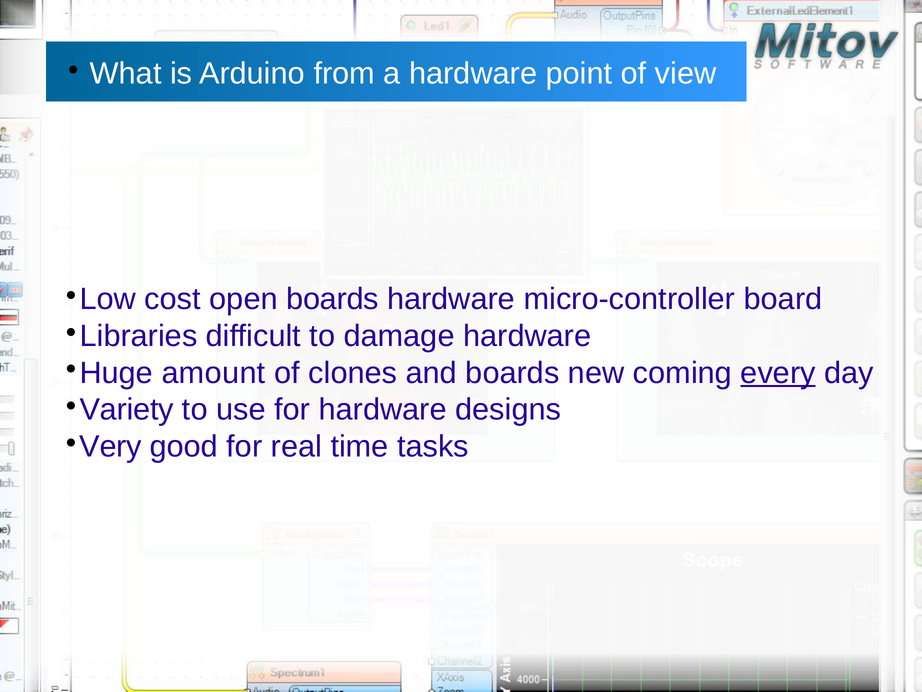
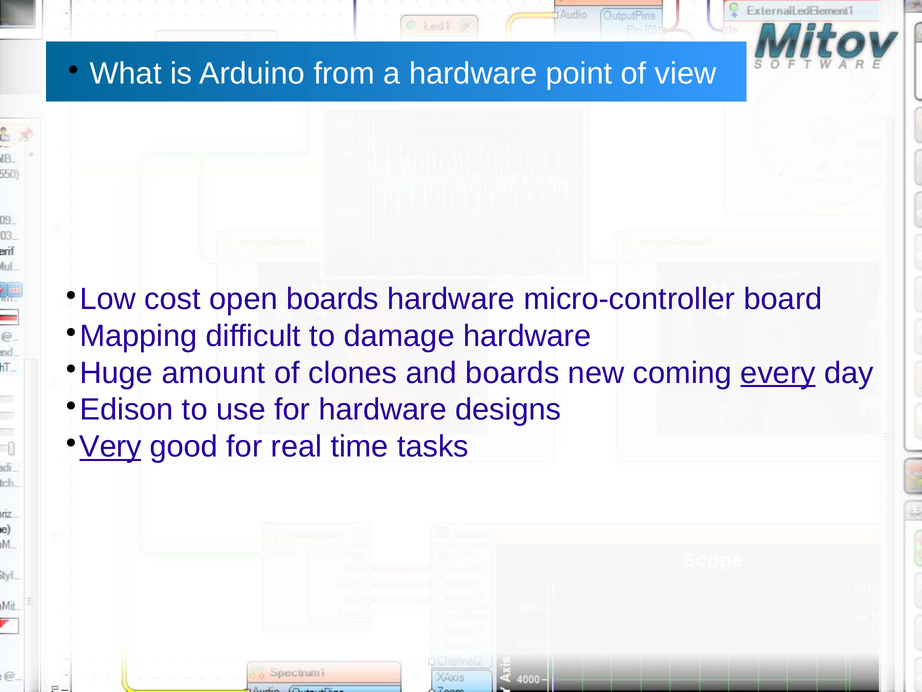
Libraries: Libraries -> Mapping
Variety: Variety -> Edison
Very underline: none -> present
